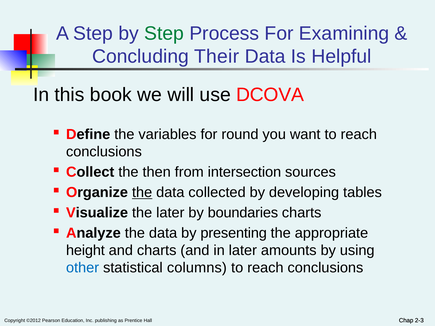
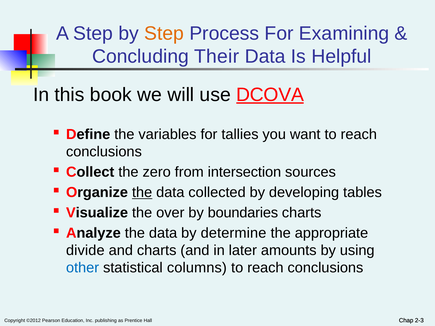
Step at (164, 33) colour: green -> orange
DCOVA underline: none -> present
round: round -> tallies
then: then -> zero
the later: later -> over
presenting: presenting -> determine
height: height -> divide
